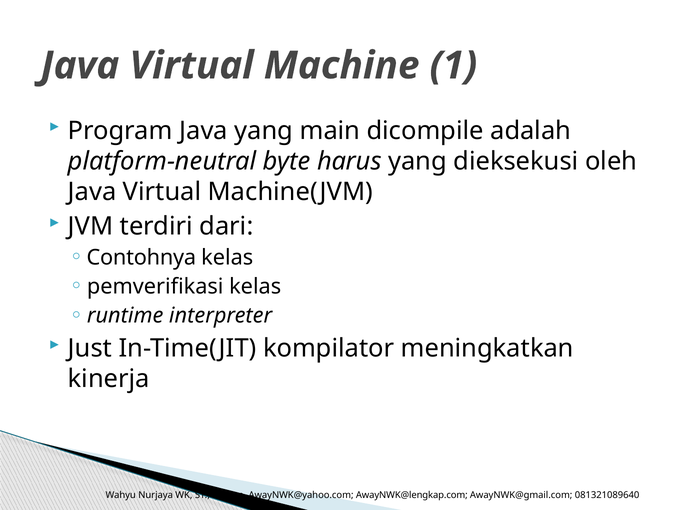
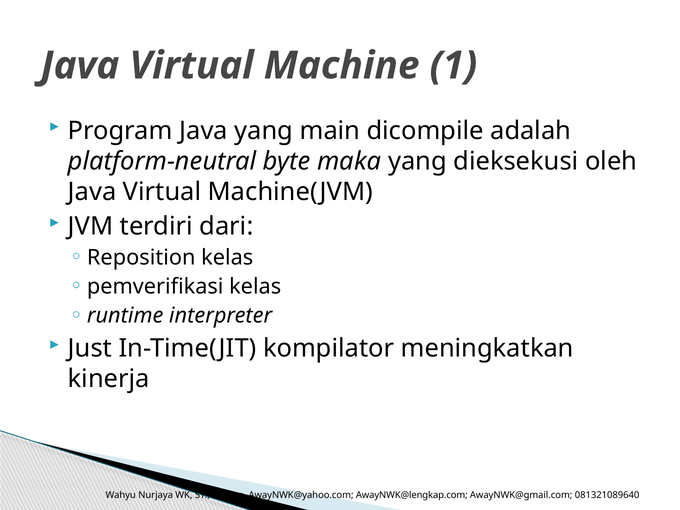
harus: harus -> maka
Contohnya: Contohnya -> Reposition
